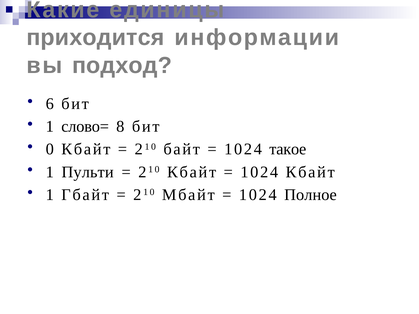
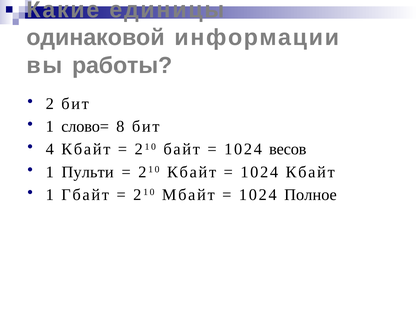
приходится: приходится -> одинаковой
подход: подход -> работы
6: 6 -> 2
0: 0 -> 4
такое: такое -> весов
